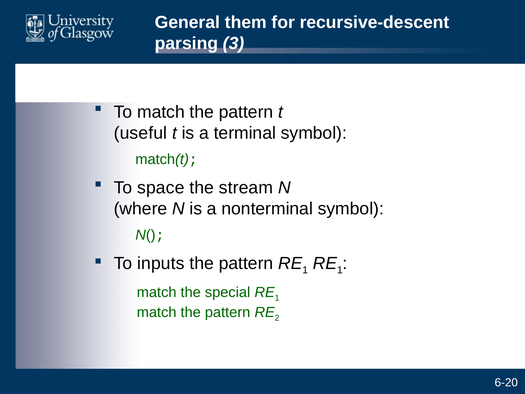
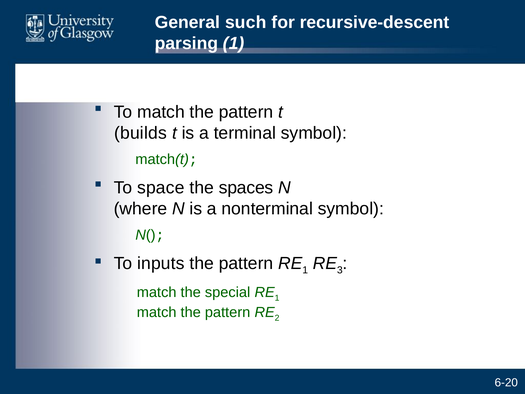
them: them -> such
parsing 3: 3 -> 1
useful: useful -> builds
stream: stream -> spaces
1 at (340, 270): 1 -> 3
